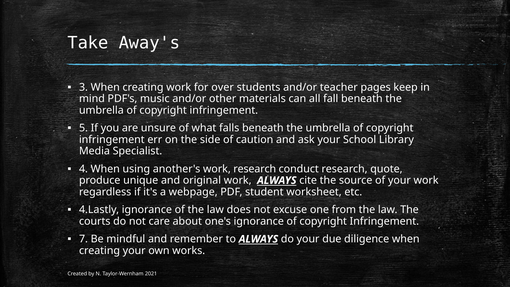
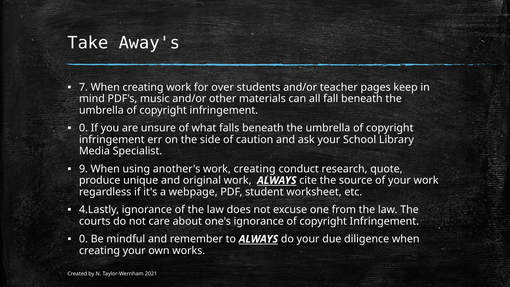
3: 3 -> 7
5 at (83, 128): 5 -> 0
4: 4 -> 9
work research: research -> creating
7 at (83, 239): 7 -> 0
